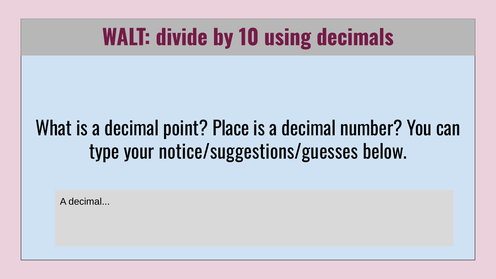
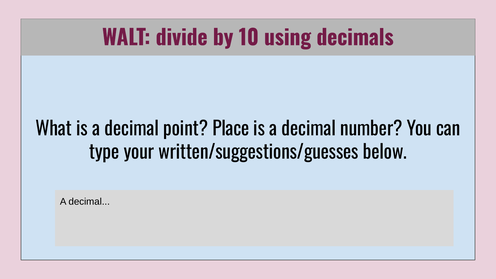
notice/suggestions/guesses: notice/suggestions/guesses -> written/suggestions/guesses
